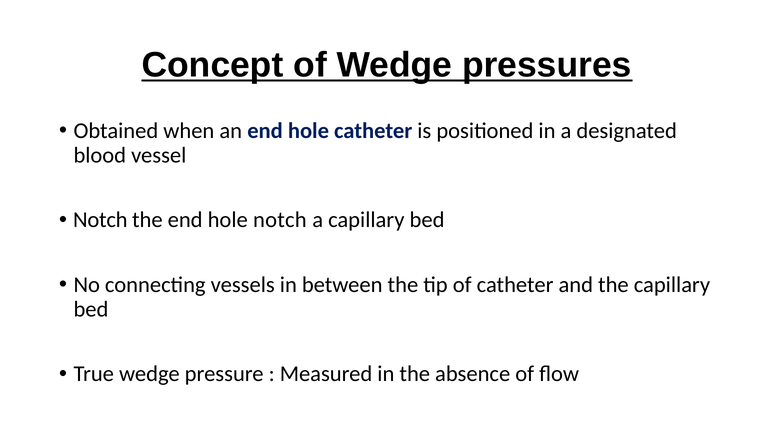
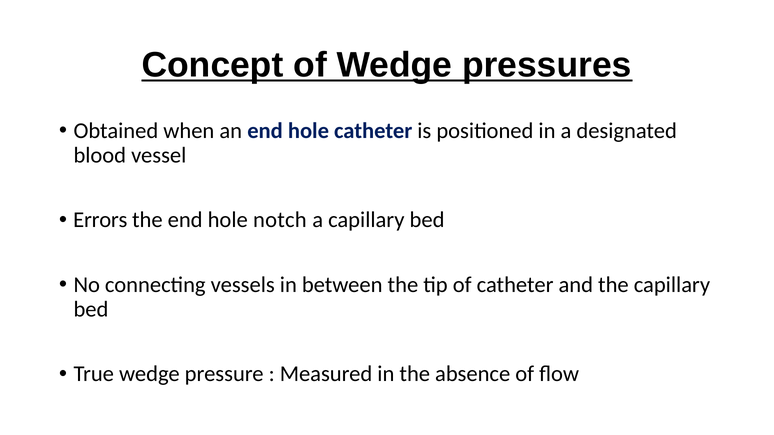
Notch at (100, 220): Notch -> Errors
